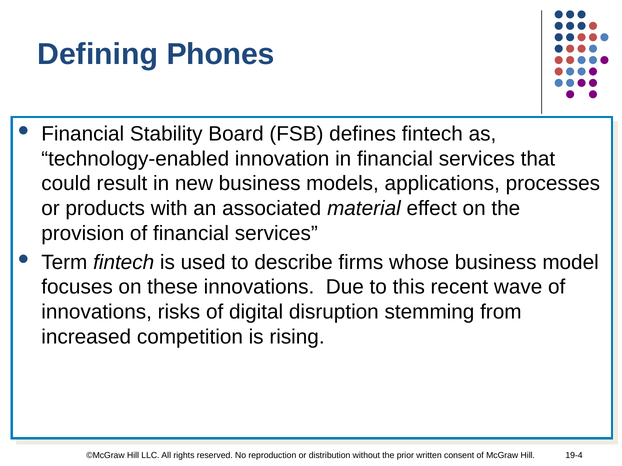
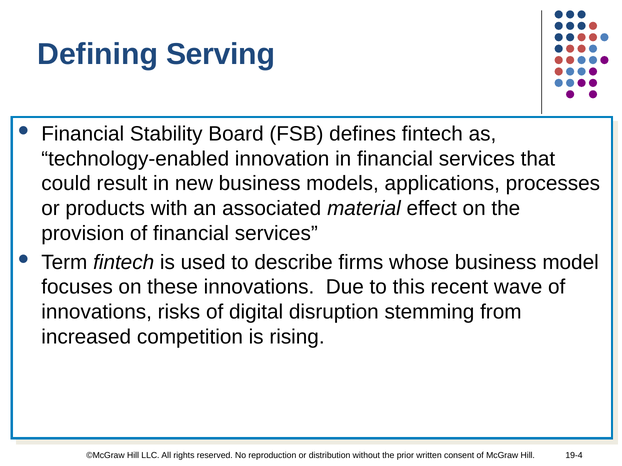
Phones: Phones -> Serving
